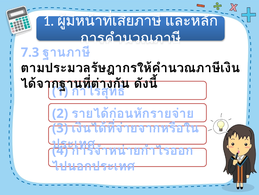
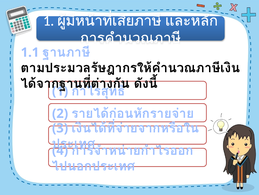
7.3: 7.3 -> 1.1
